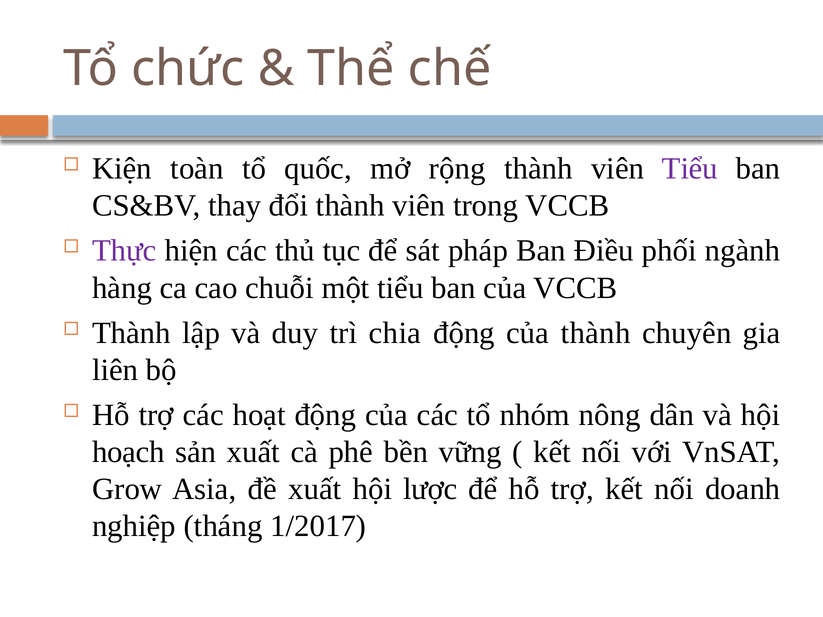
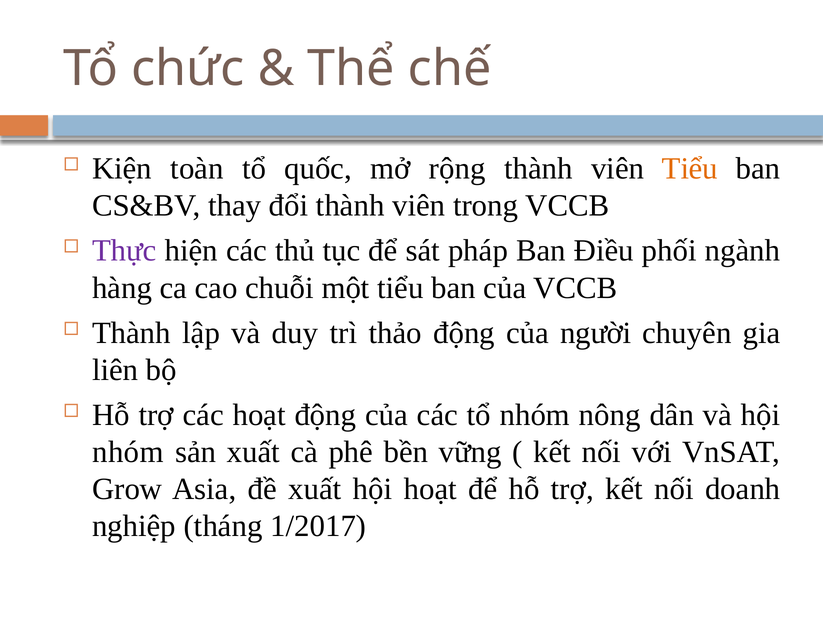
Tiểu at (690, 169) colour: purple -> orange
chia: chia -> thảo
của thành: thành -> người
hoạch at (128, 452): hoạch -> nhóm
hội lược: lược -> hoạt
